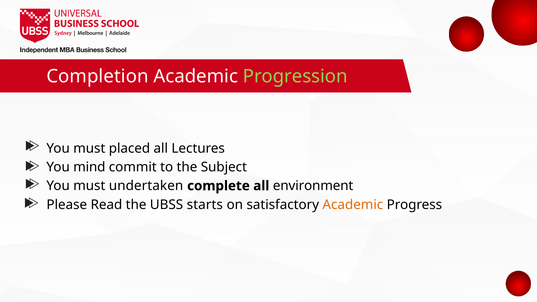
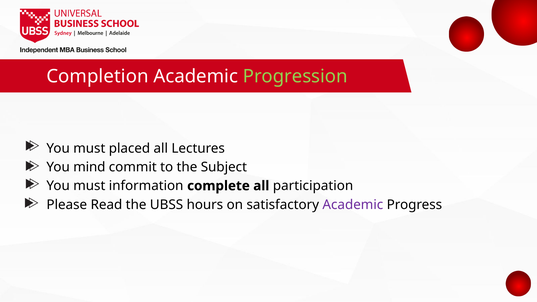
undertaken: undertaken -> information
environment: environment -> participation
starts: starts -> hours
Academic at (353, 205) colour: orange -> purple
